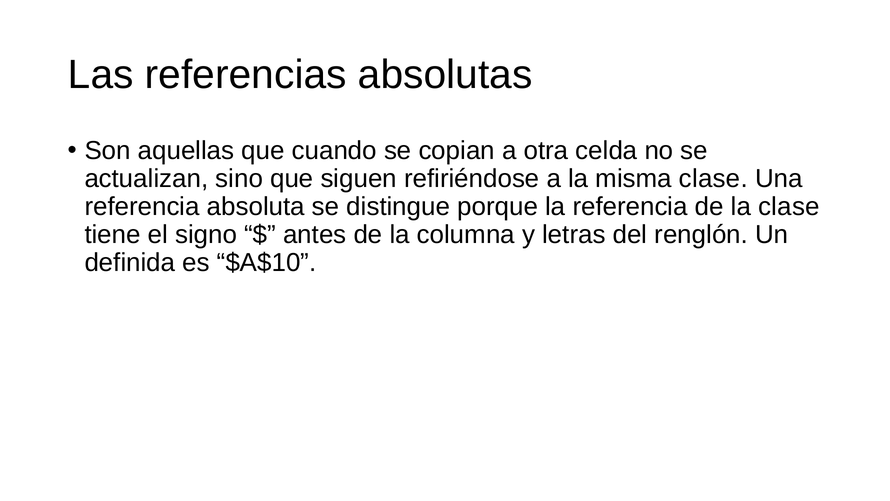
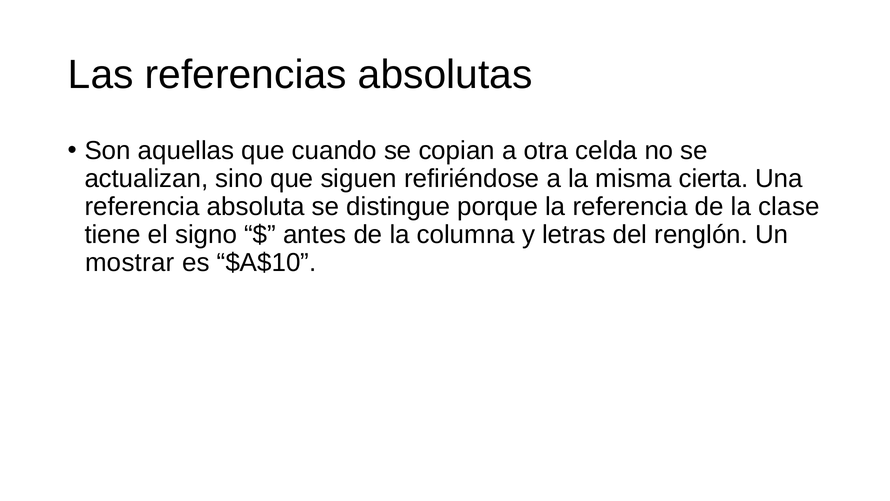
misma clase: clase -> cierta
definida: definida -> mostrar
